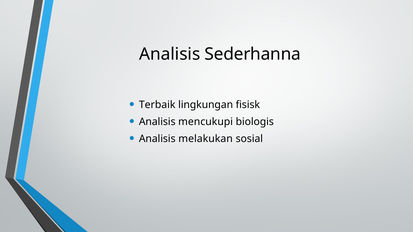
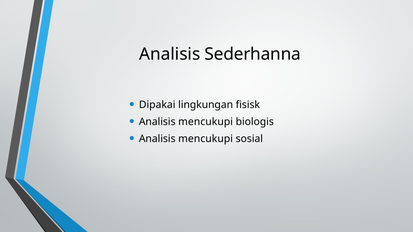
Terbaik: Terbaik -> Dipakai
melakukan at (206, 139): melakukan -> mencukupi
